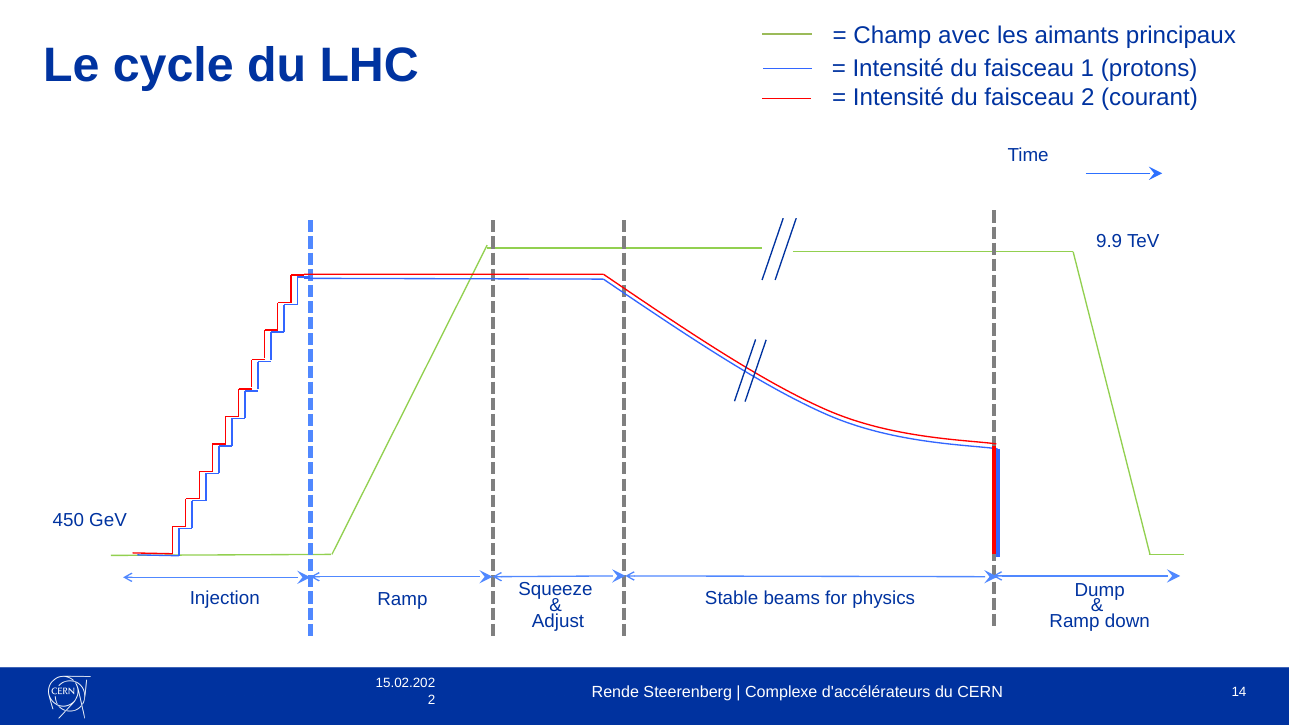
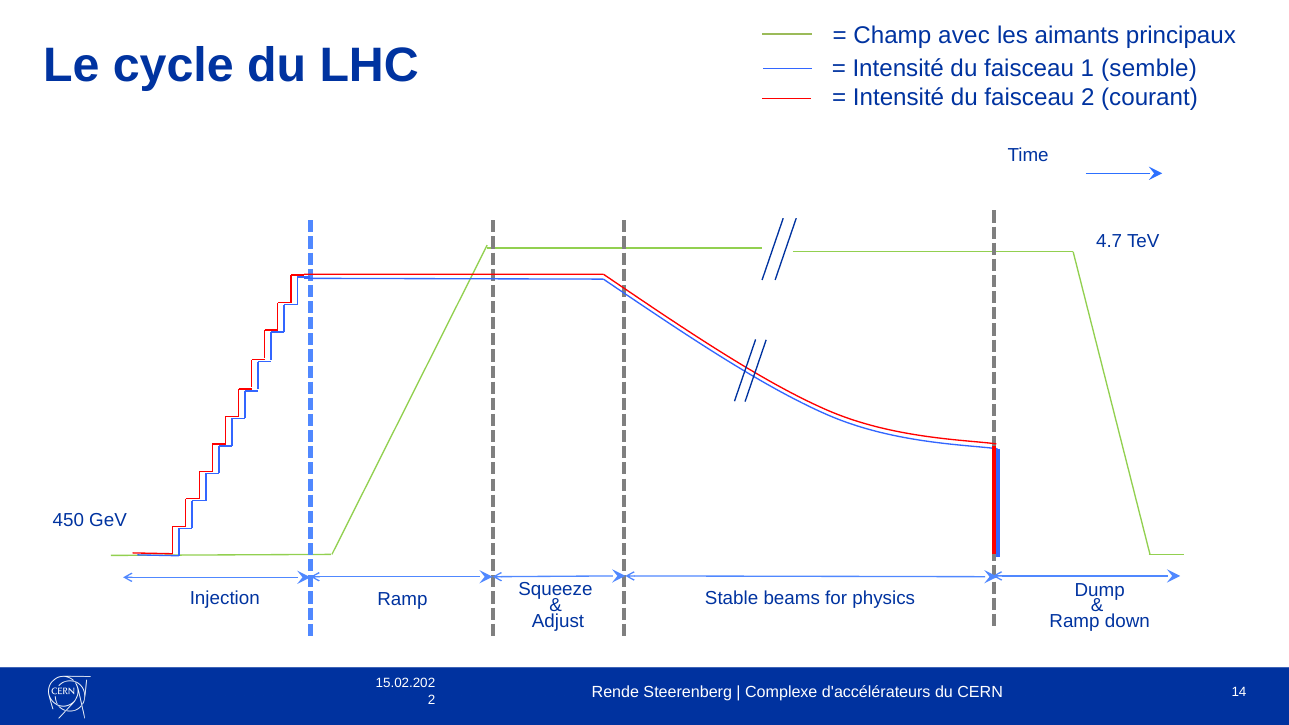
protons: protons -> semble
9.9: 9.9 -> 4.7
